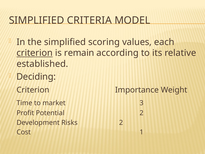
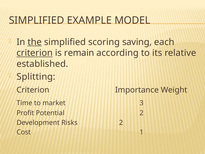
CRITERIA: CRITERIA -> EXAMPLE
the underline: none -> present
values: values -> saving
Deciding: Deciding -> Splitting
